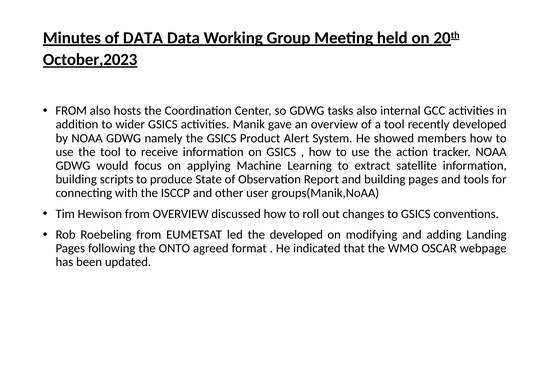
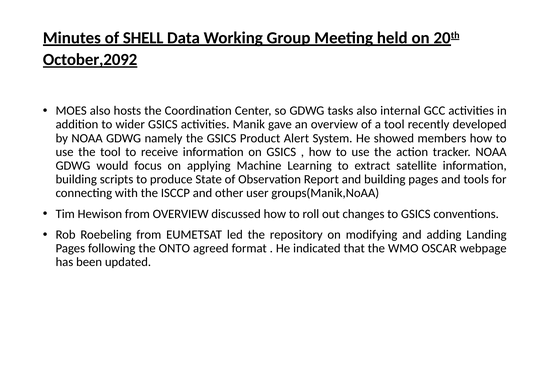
of DATA: DATA -> SHELL
October,2023: October,2023 -> October,2092
FROM at (71, 111): FROM -> MOES
the developed: developed -> repository
